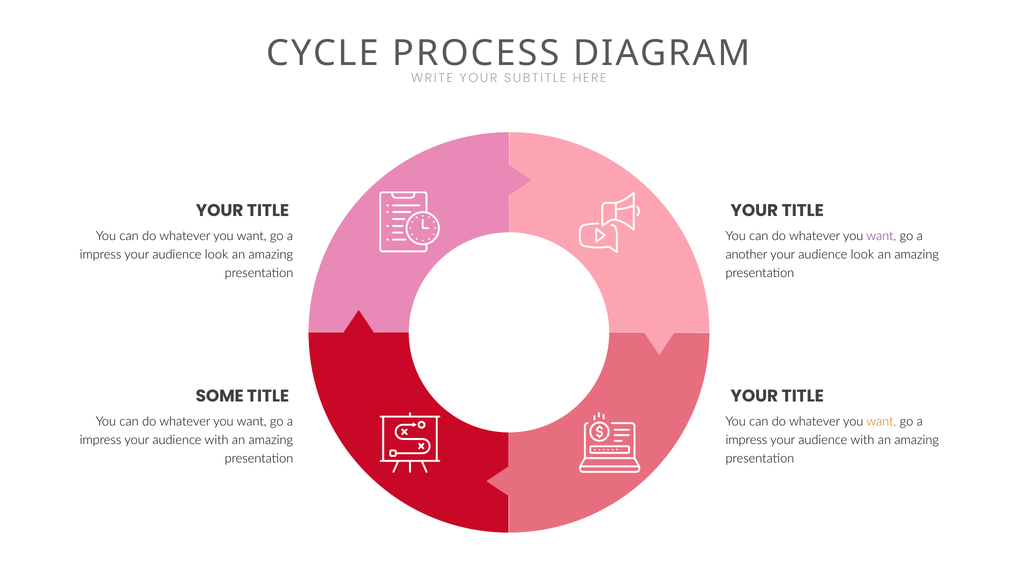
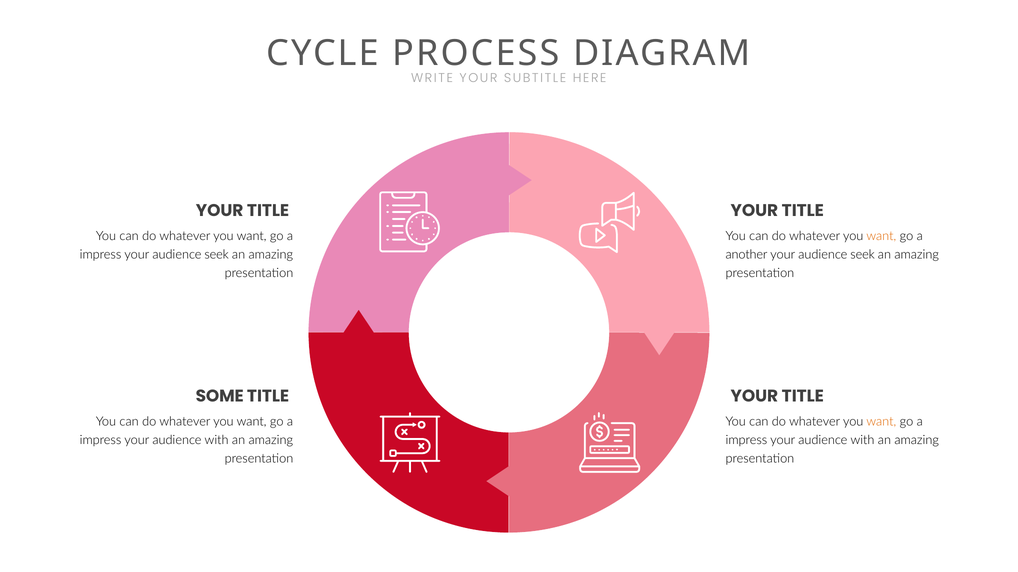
want at (881, 236) colour: purple -> orange
impress your audience look: look -> seek
look at (862, 255): look -> seek
